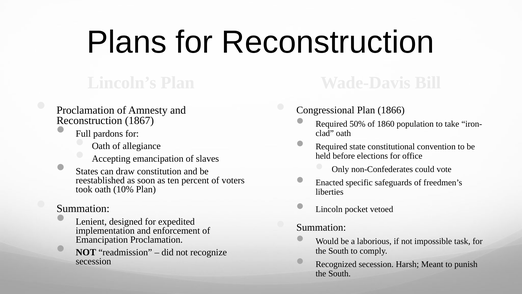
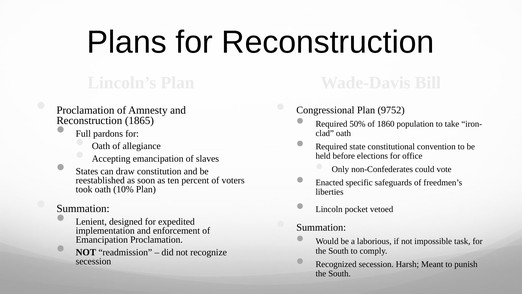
1866: 1866 -> 9752
1867: 1867 -> 1865
